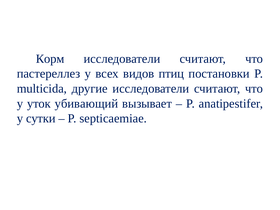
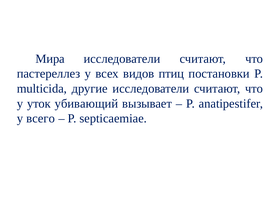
Корм: Корм -> Мира
сутки: сутки -> всего
